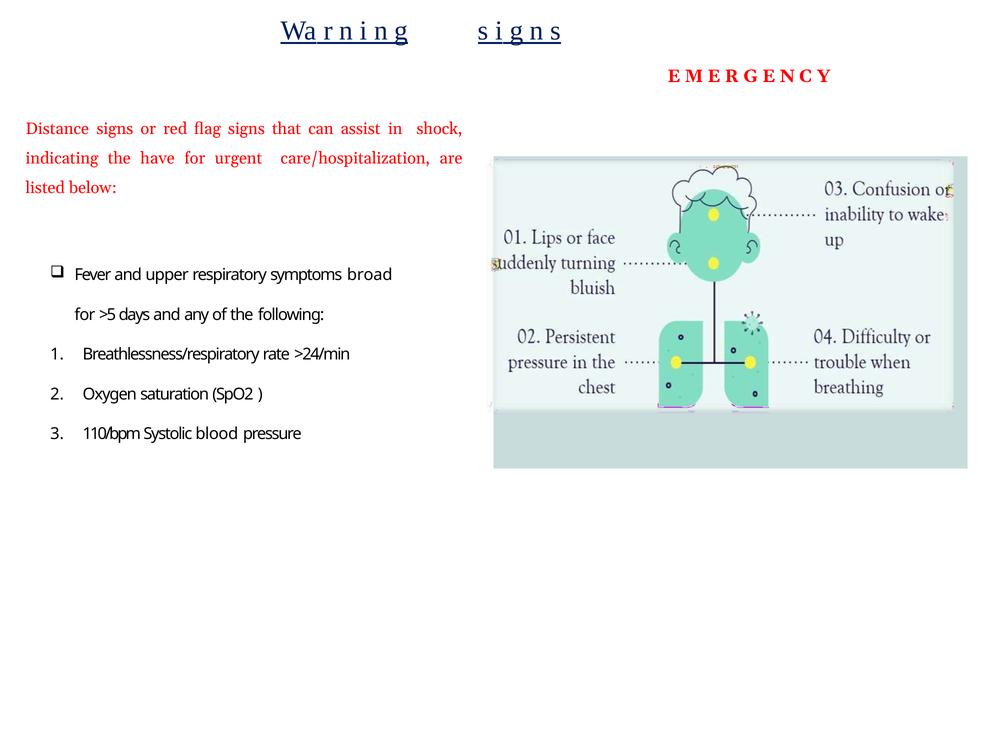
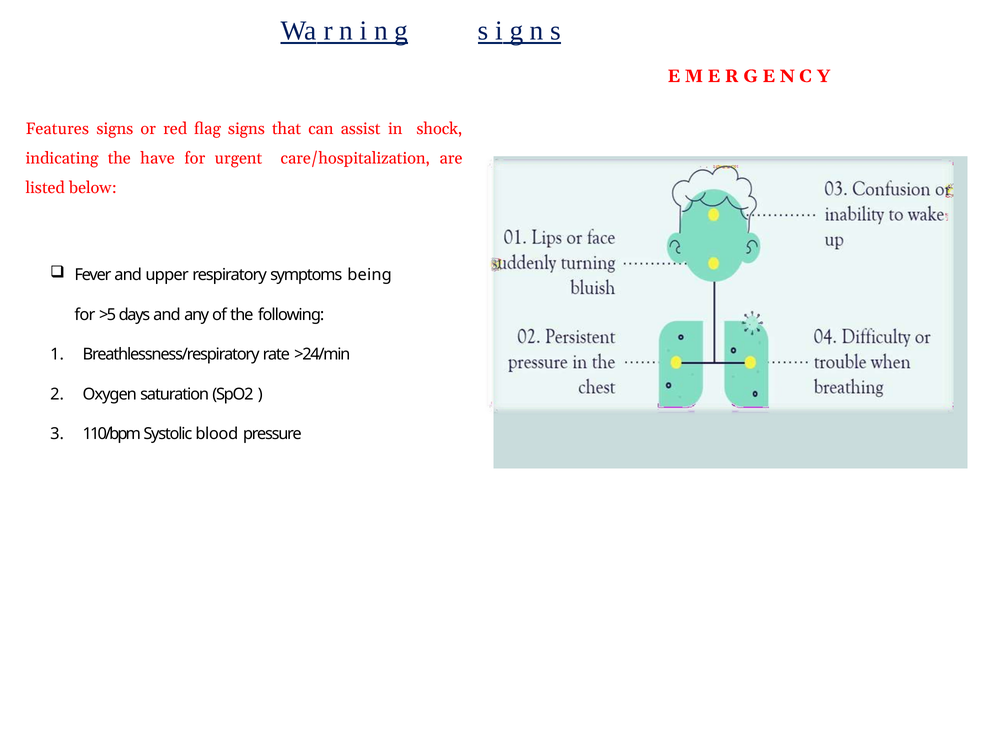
Distance: Distance -> Features
broad: broad -> being
